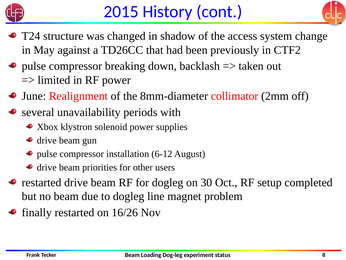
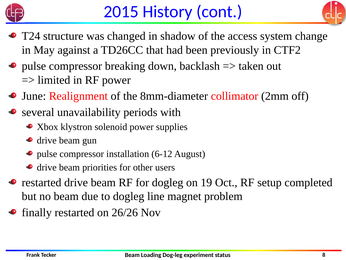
30: 30 -> 19
16/26: 16/26 -> 26/26
